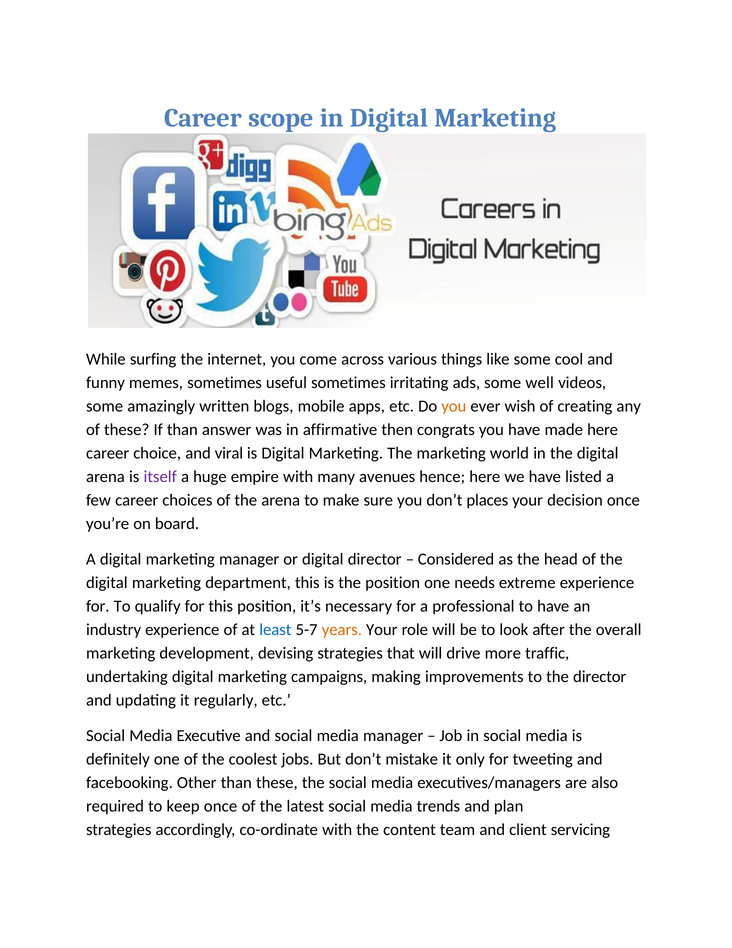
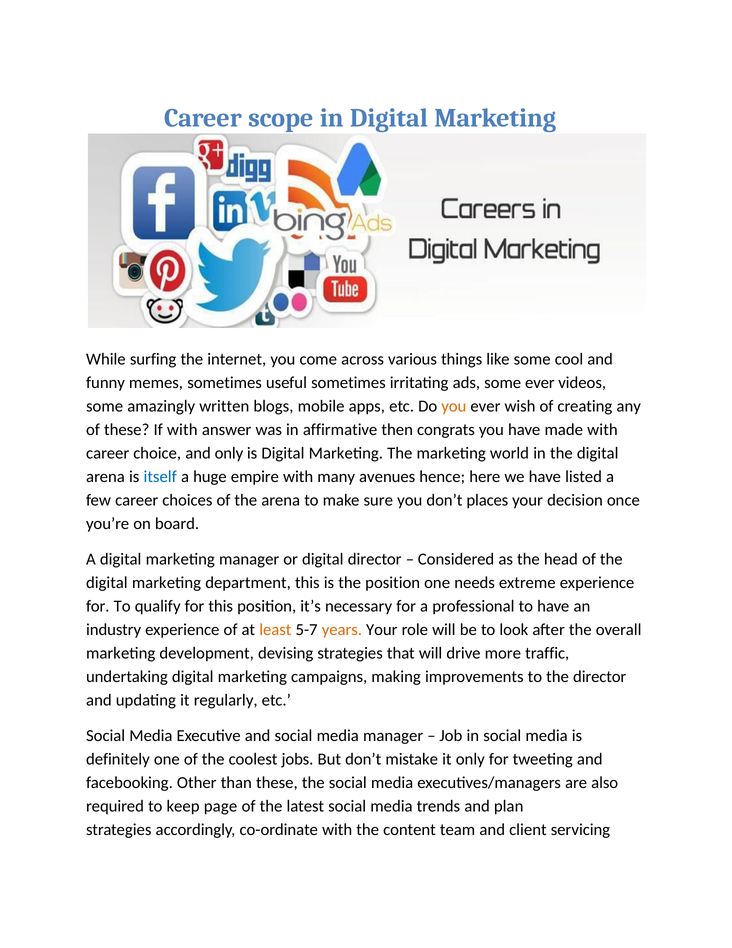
some well: well -> ever
If than: than -> with
made here: here -> with
and viral: viral -> only
itself colour: purple -> blue
least colour: blue -> orange
keep once: once -> page
